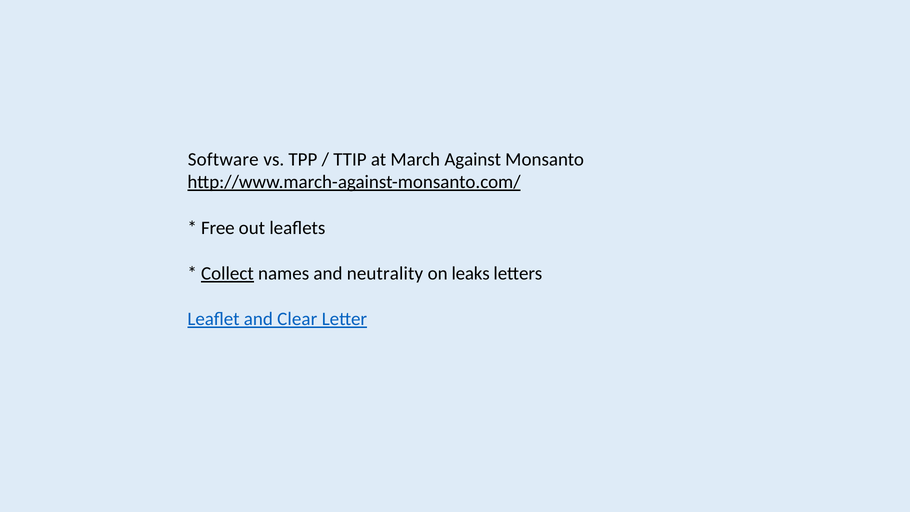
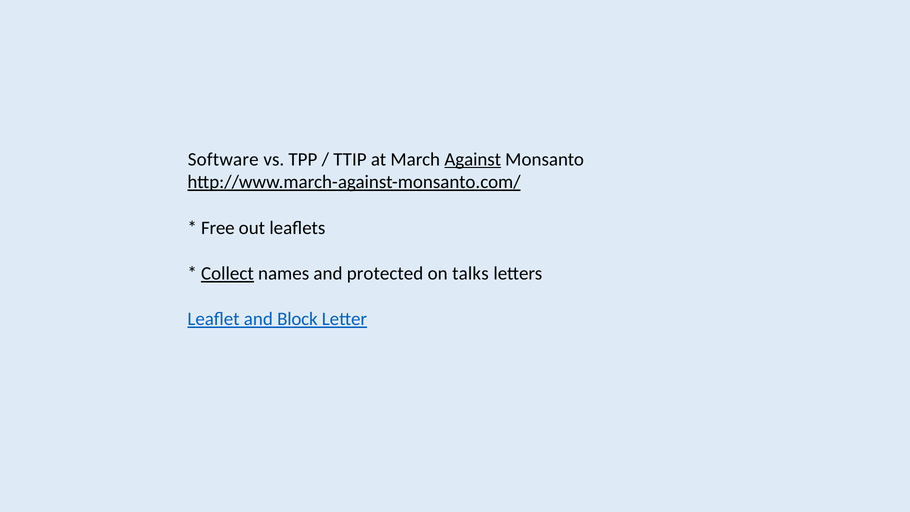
Against underline: none -> present
neutrality: neutrality -> protected
leaks: leaks -> talks
Clear: Clear -> Block
